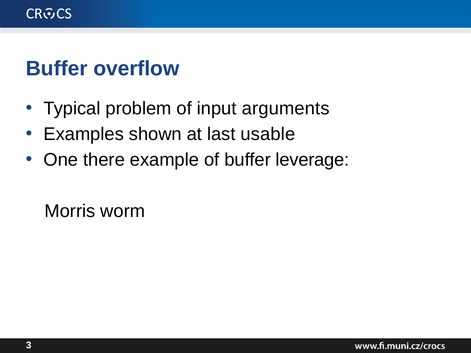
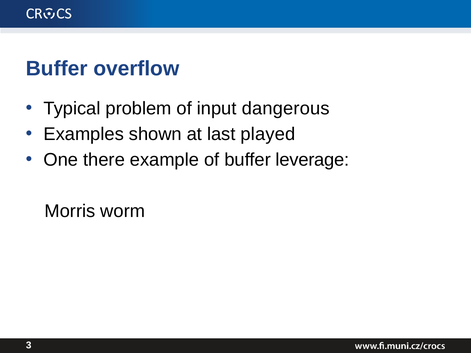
arguments: arguments -> dangerous
usable: usable -> played
